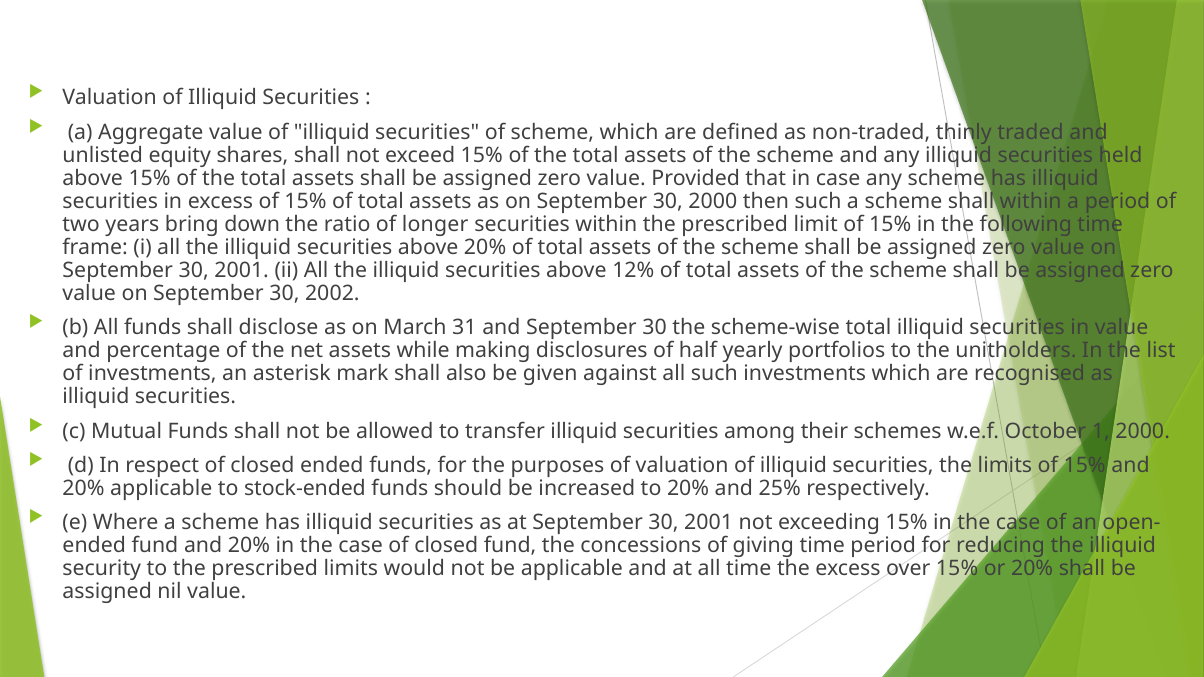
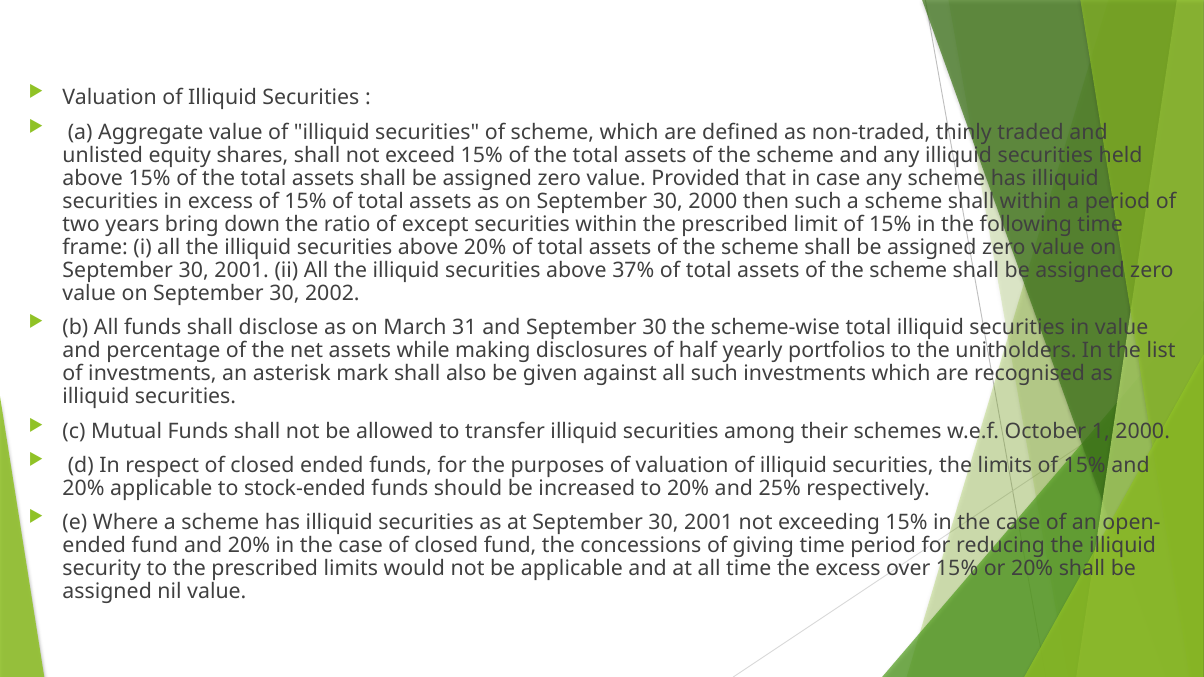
longer: longer -> except
12%: 12% -> 37%
